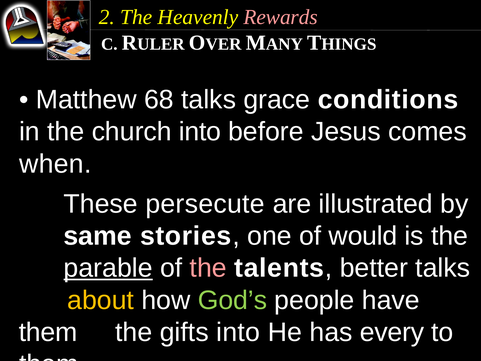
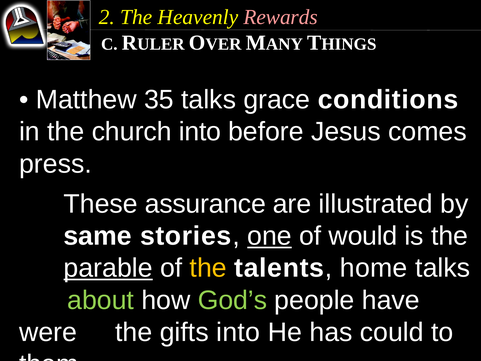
68: 68 -> 35
when: when -> press
persecute: persecute -> assurance
one underline: none -> present
the at (208, 268) colour: pink -> yellow
better: better -> home
about colour: yellow -> light green
them at (48, 332): them -> were
every: every -> could
